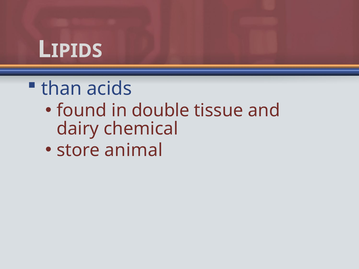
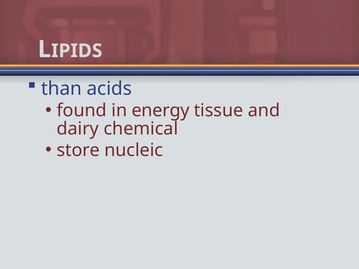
double: double -> energy
animal: animal -> nucleic
